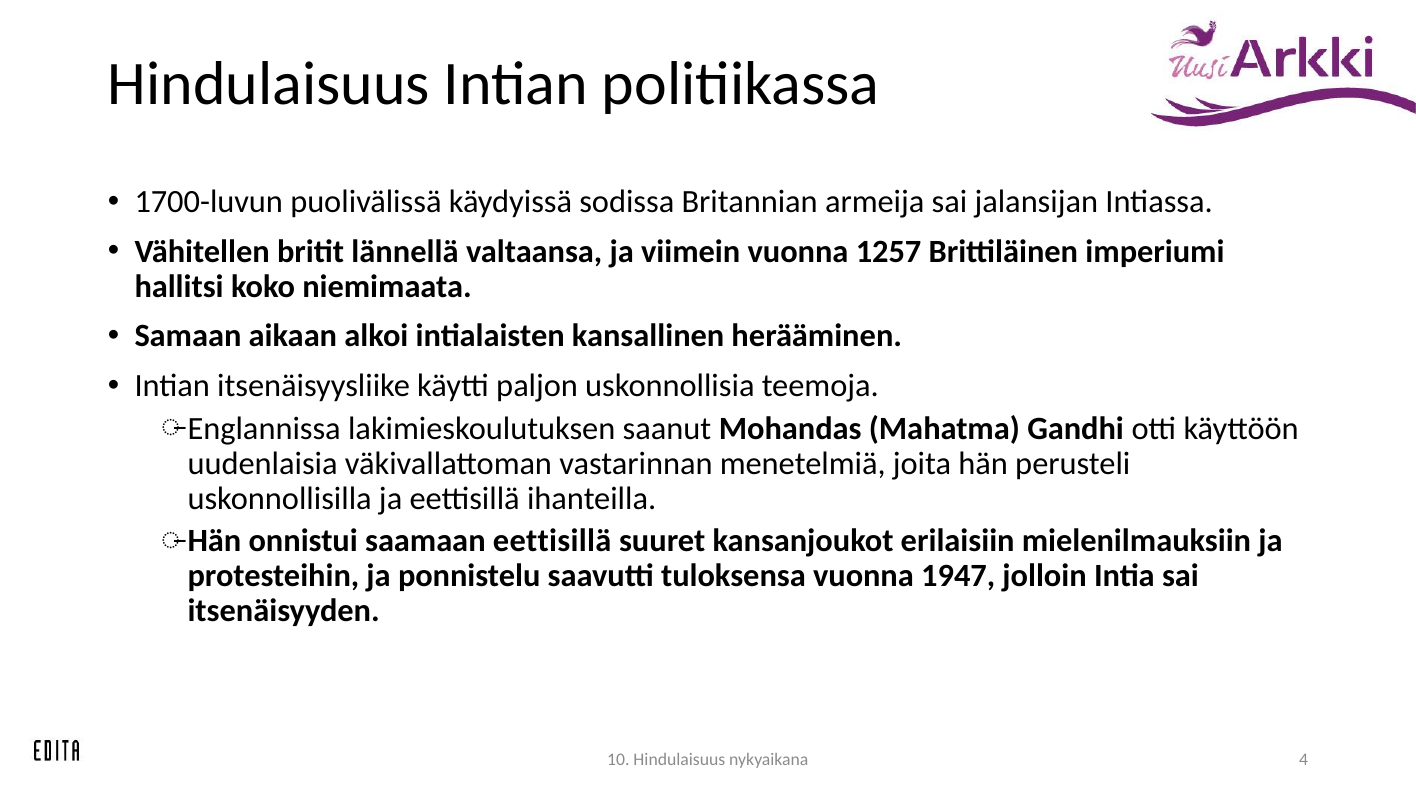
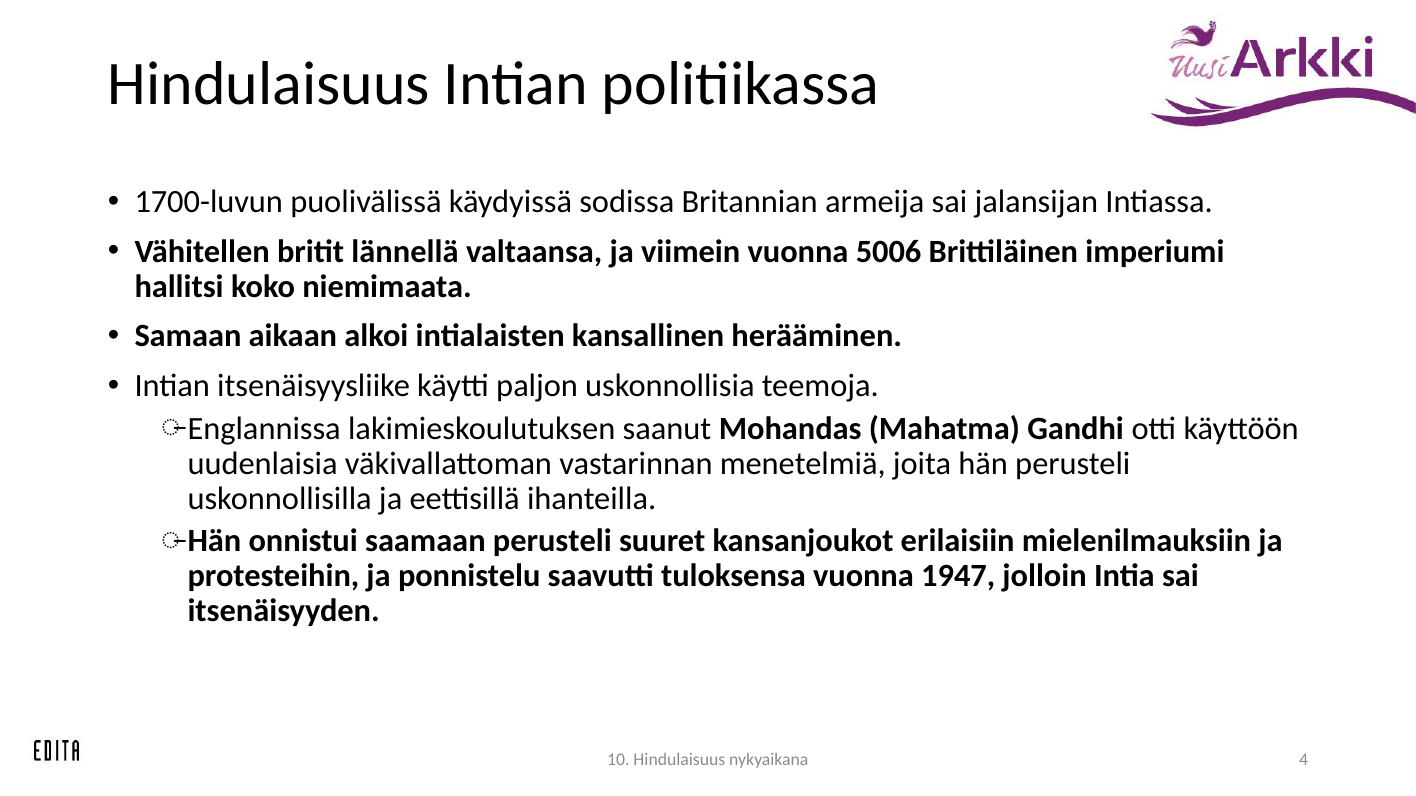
1257: 1257 -> 5006
saamaan eettisillä: eettisillä -> perusteli
